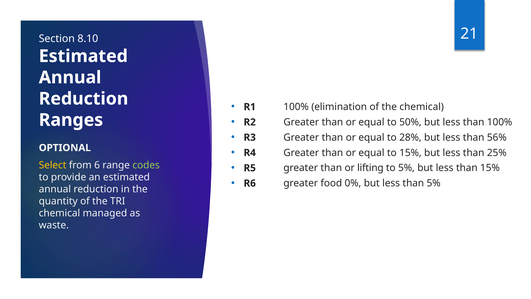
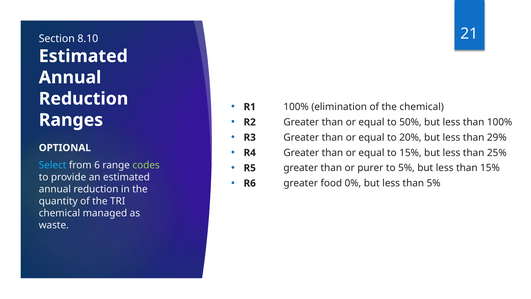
28%: 28% -> 20%
56%: 56% -> 29%
Select colour: yellow -> light blue
lifting: lifting -> purer
